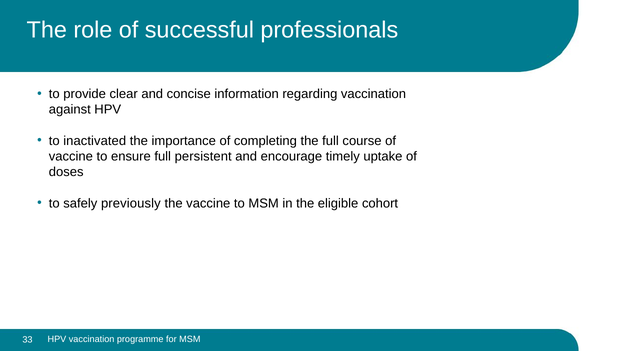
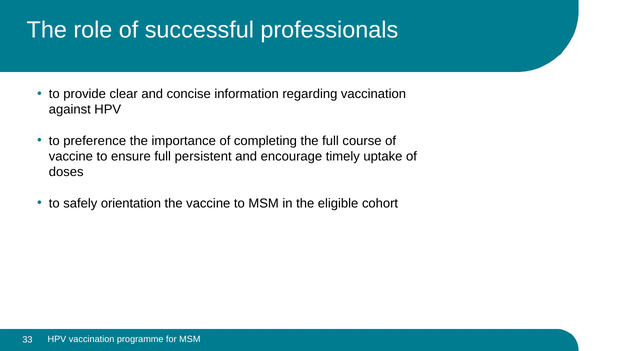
inactivated: inactivated -> preference
previously: previously -> orientation
